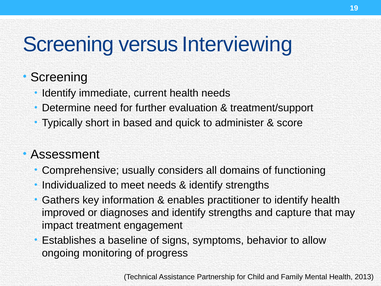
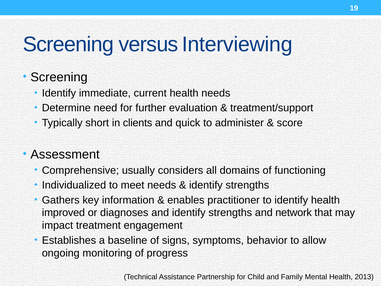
based: based -> clients
capture: capture -> network
